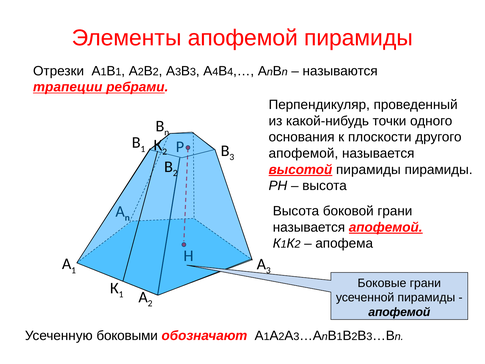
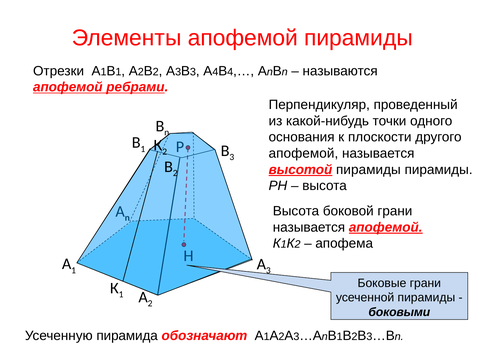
трапеции at (68, 87): трапеции -> апофемой
апофемой at (399, 312): апофемой -> боковыми
боковыми: боковыми -> пирамида
